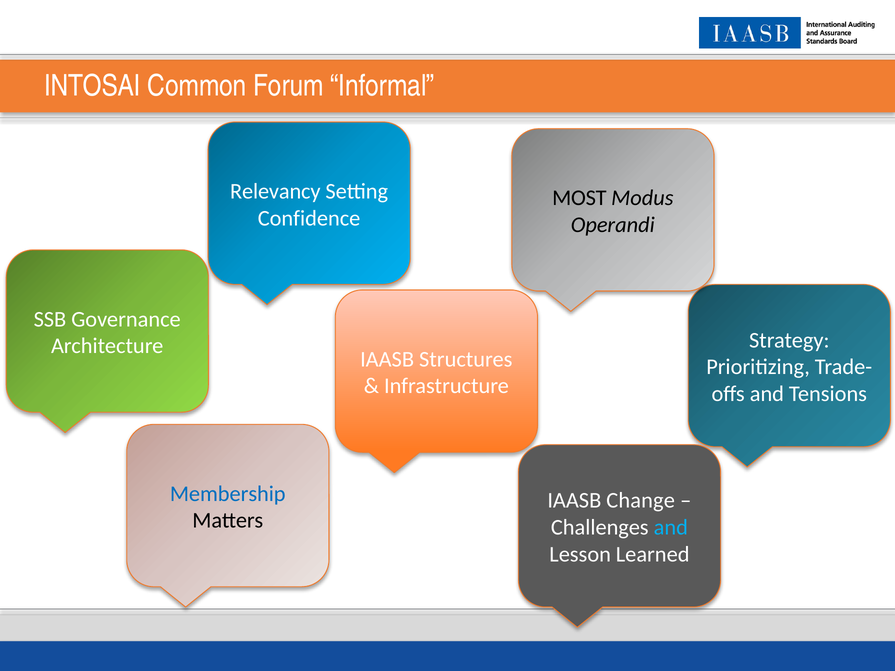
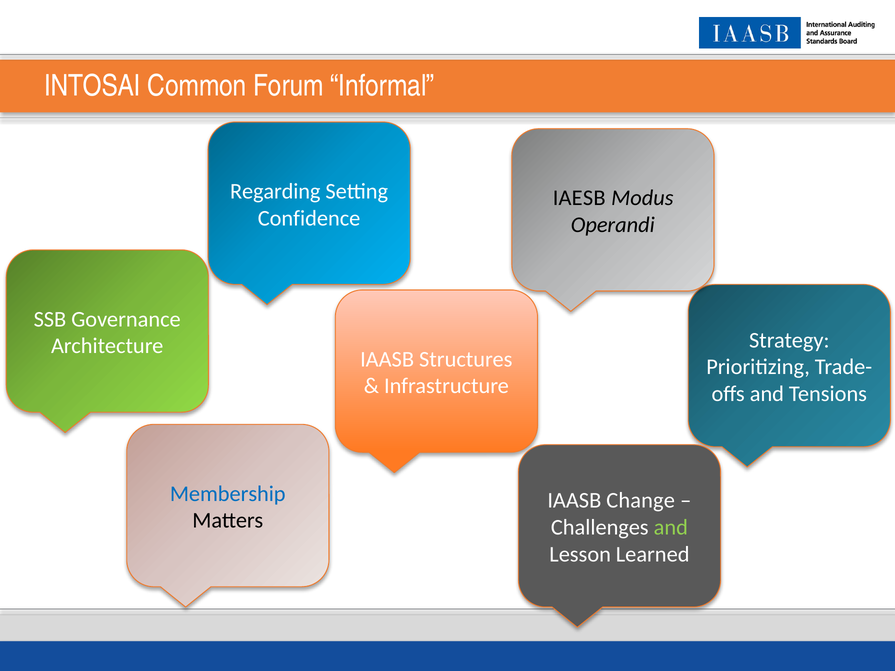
Relevancy: Relevancy -> Regarding
MOST: MOST -> IAESB
and at (671, 528) colour: light blue -> light green
